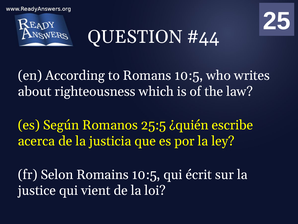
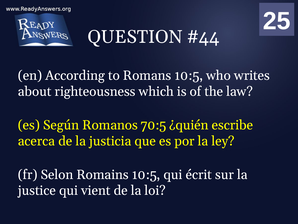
25:5: 25:5 -> 70:5
